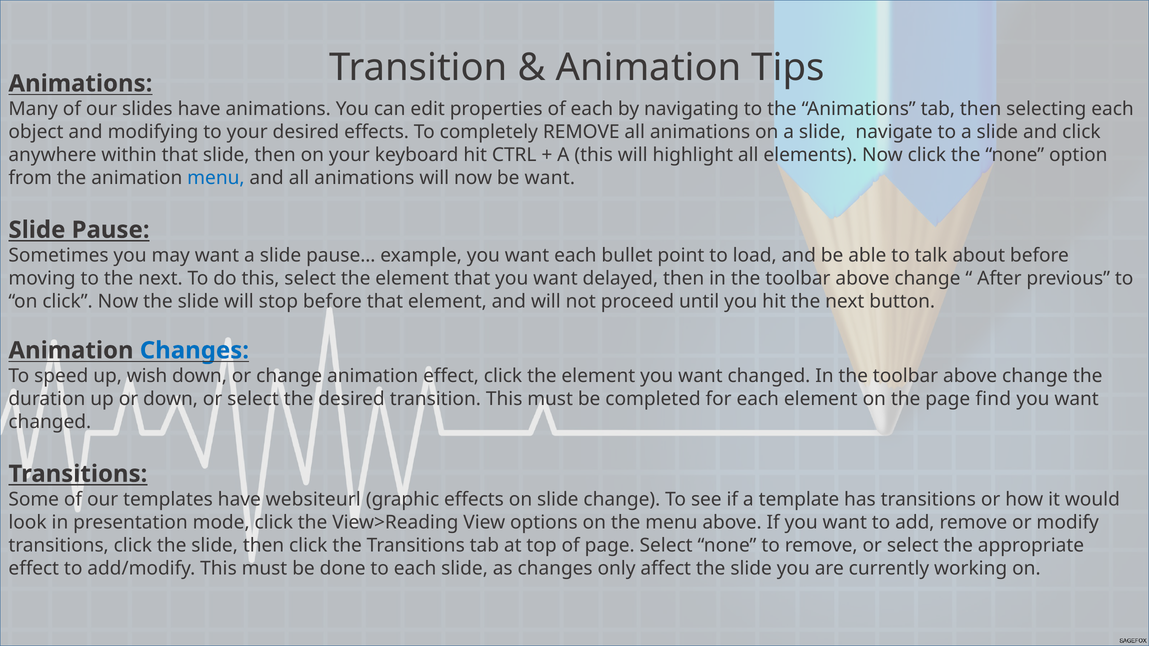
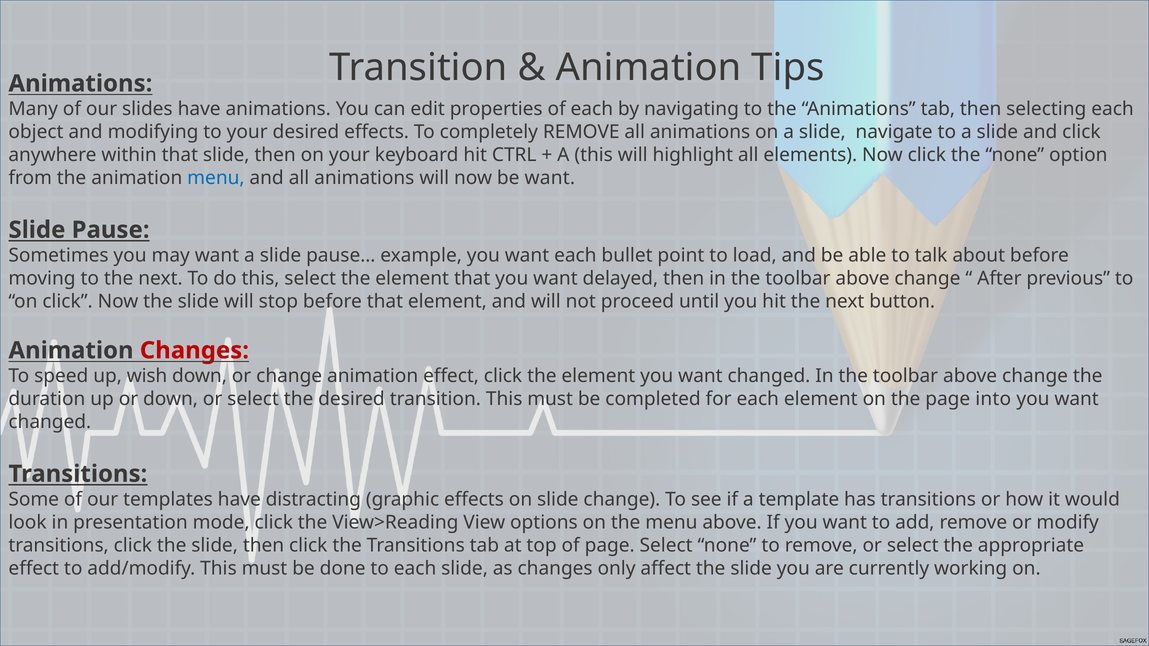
Changes at (194, 351) colour: blue -> red
find: find -> into
websiteurl: websiteurl -> distracting
